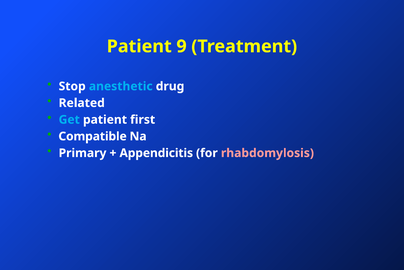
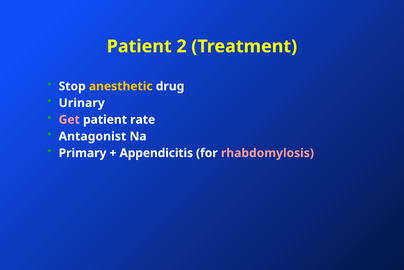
9: 9 -> 2
anesthetic colour: light blue -> yellow
Related: Related -> Urinary
Get colour: light blue -> pink
first: first -> rate
Compatible: Compatible -> Antagonist
